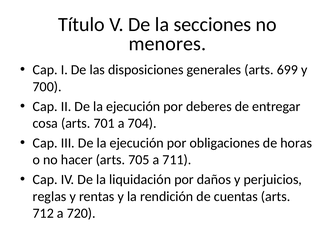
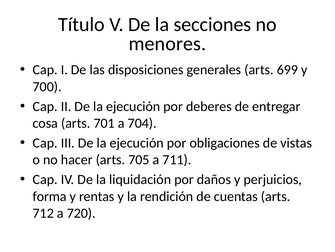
horas: horas -> vistas
reglas: reglas -> forma
